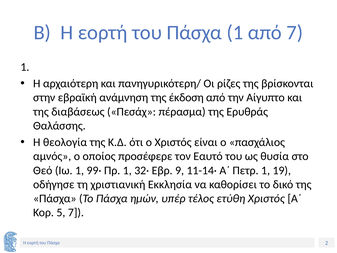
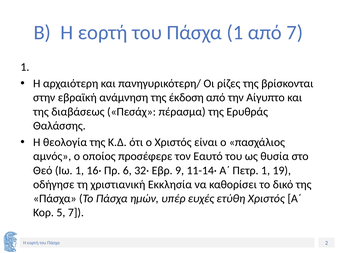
99·: 99· -> 16·
Πρ 1: 1 -> 6
τέλος: τέλος -> ευχές
